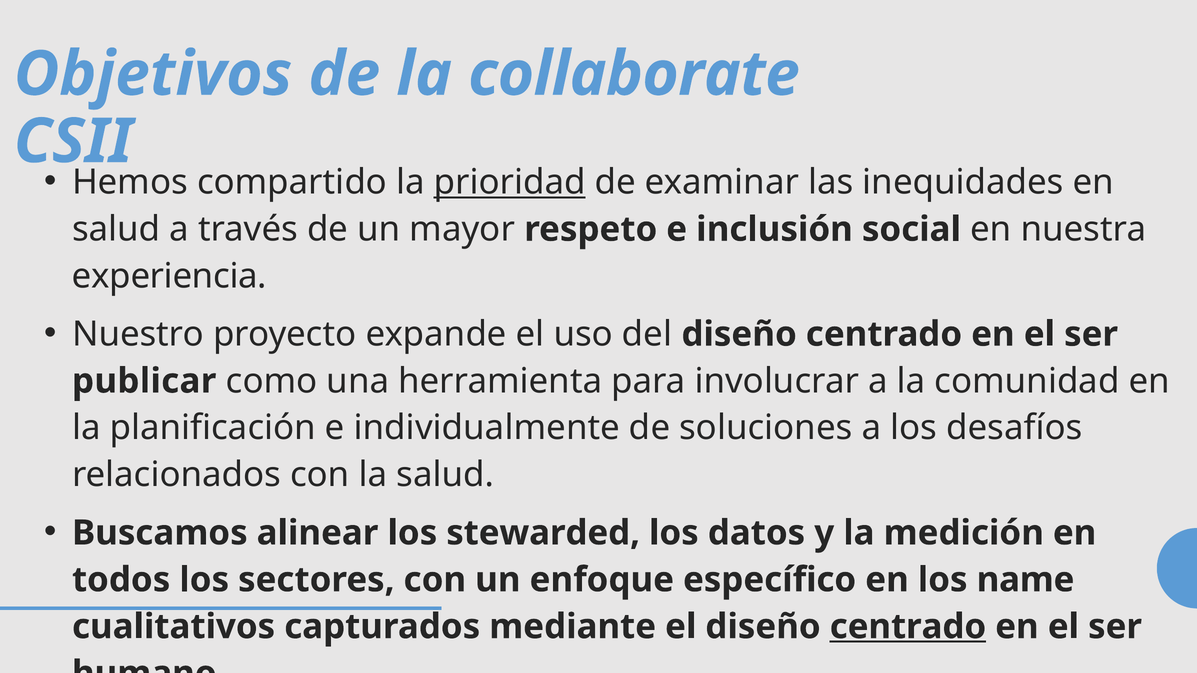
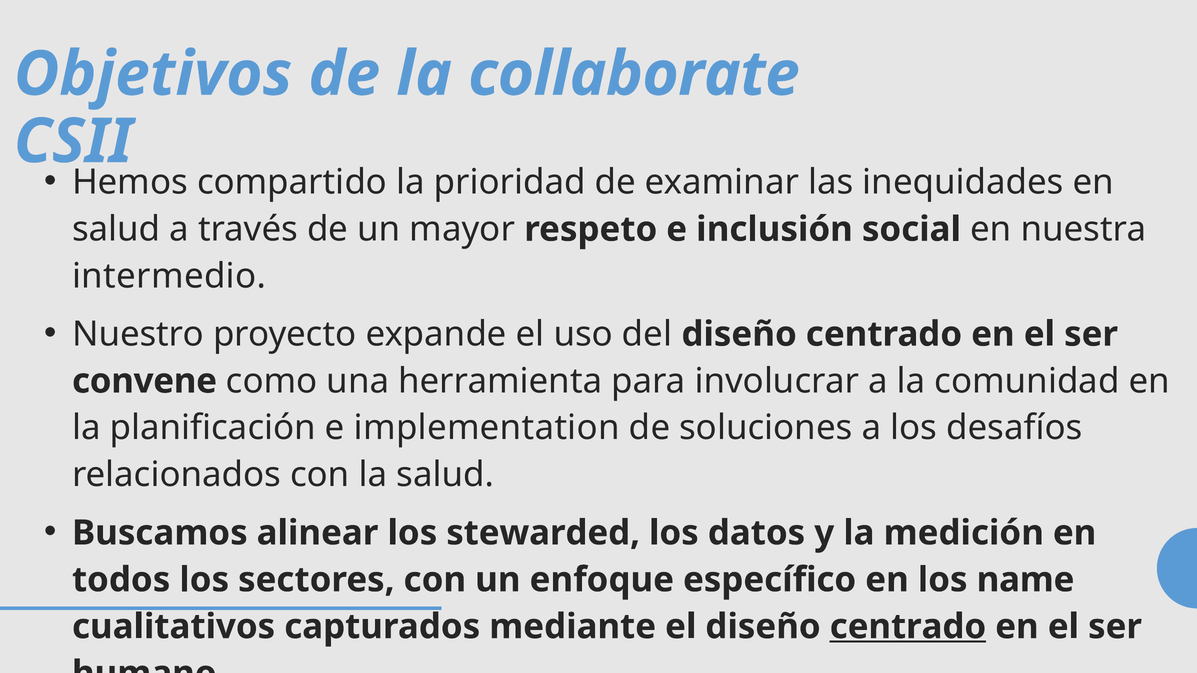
prioridad underline: present -> none
experiencia: experiencia -> intermedio
publicar: publicar -> convene
individualmente: individualmente -> implementation
